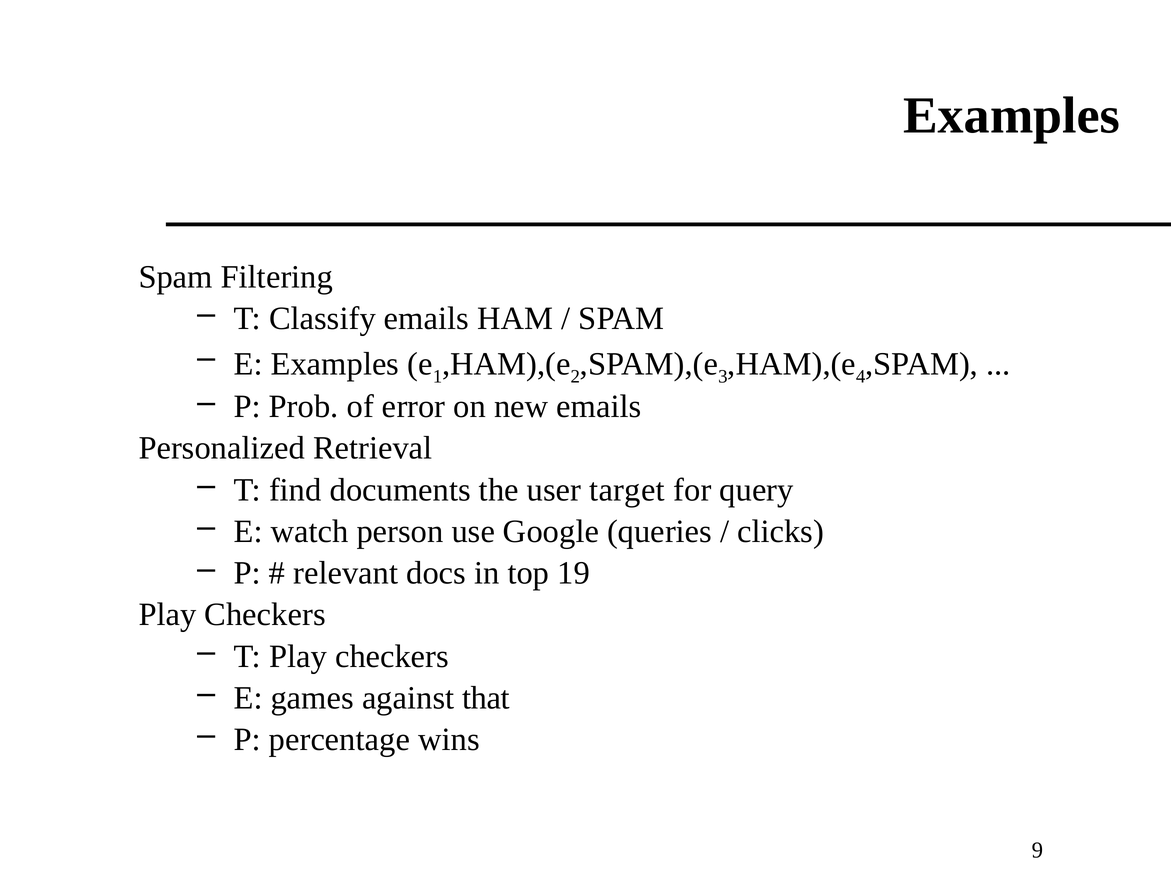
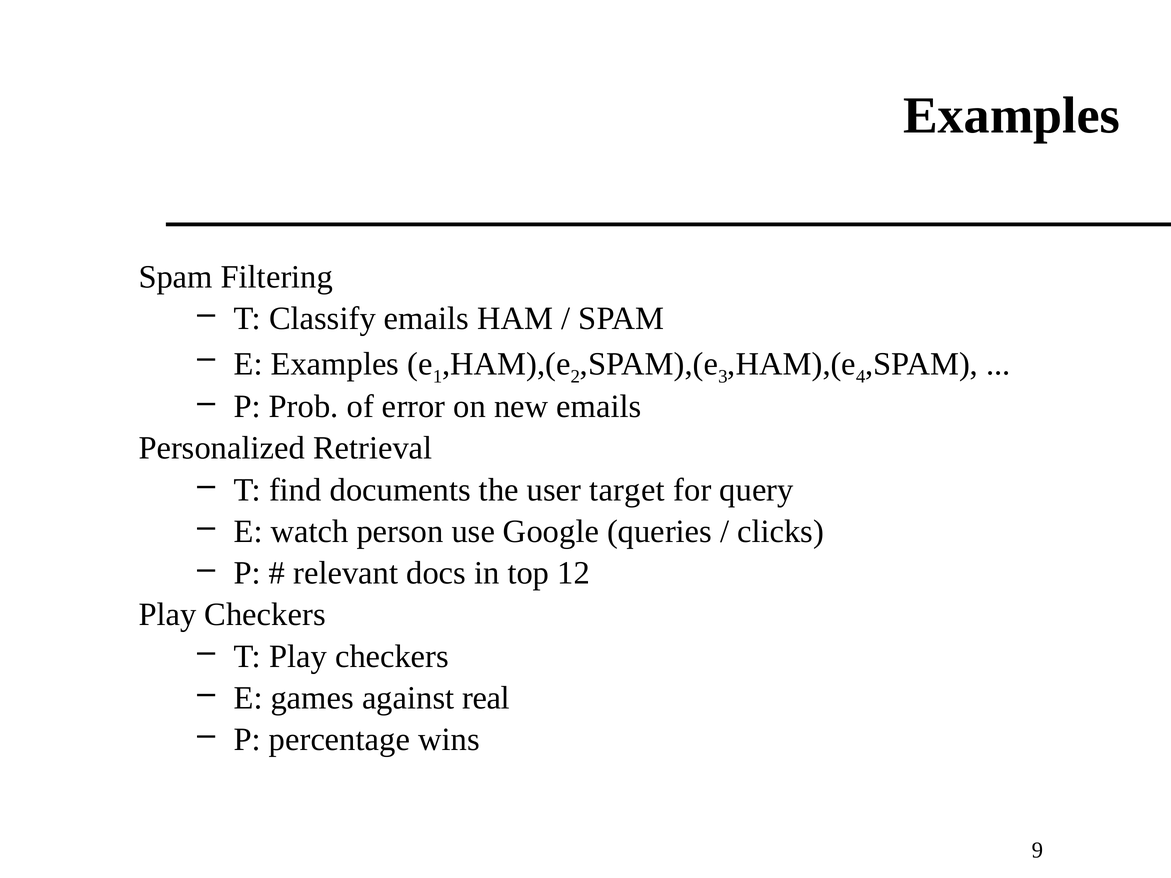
19: 19 -> 12
that: that -> real
